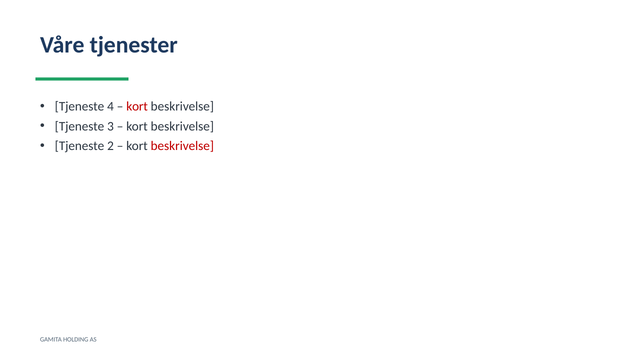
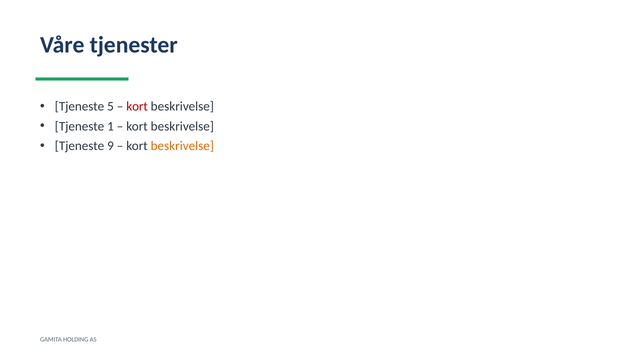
4: 4 -> 5
3: 3 -> 1
2: 2 -> 9
beskrivelse at (182, 146) colour: red -> orange
